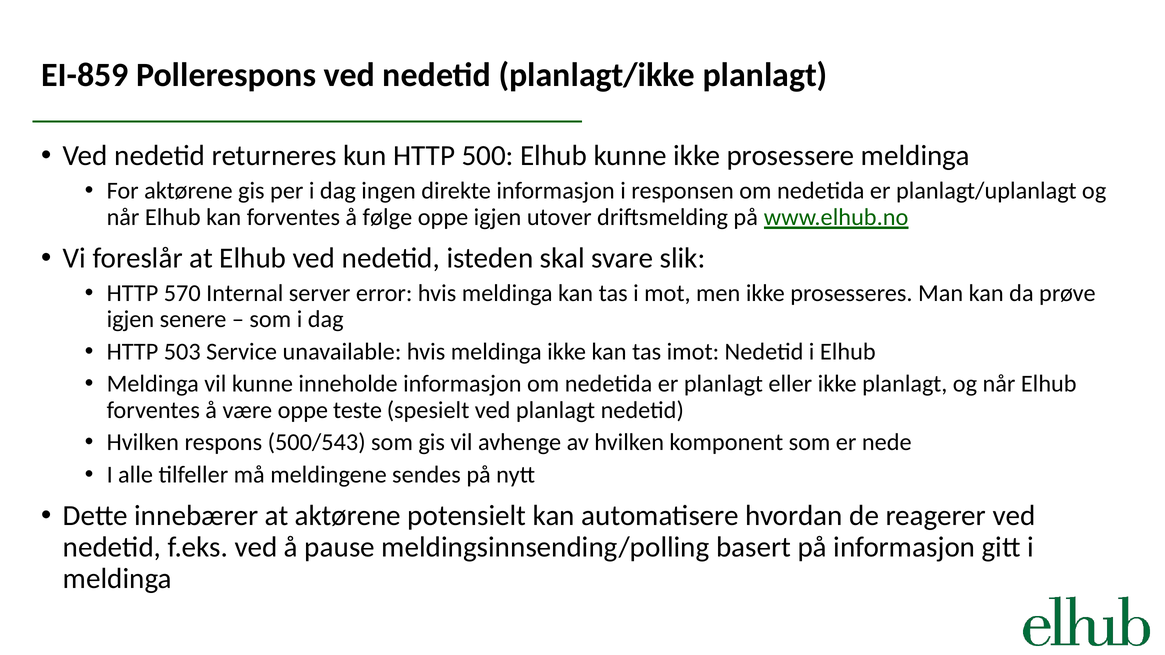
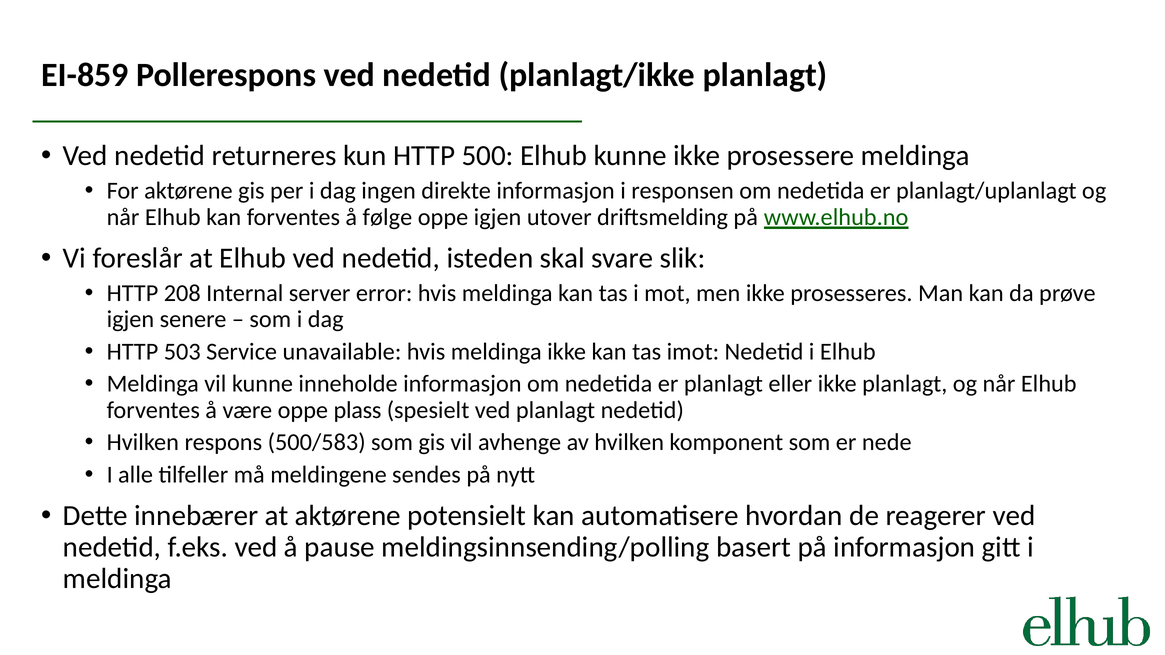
570: 570 -> 208
teste: teste -> plass
500/543: 500/543 -> 500/583
